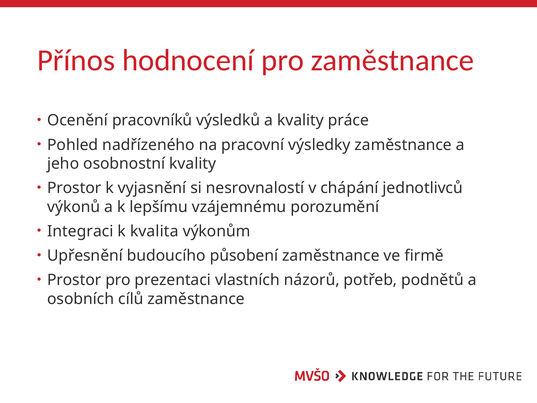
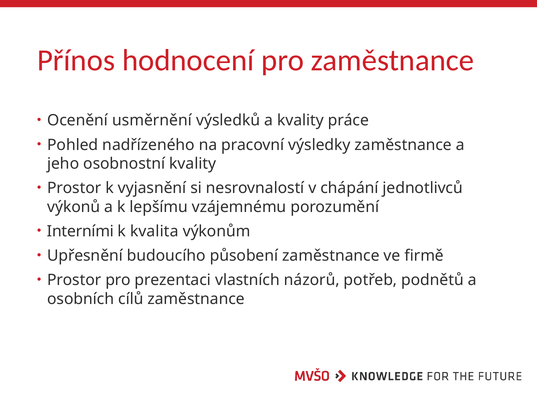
pracovníků: pracovníků -> usměrnění
Integraci: Integraci -> Interními
